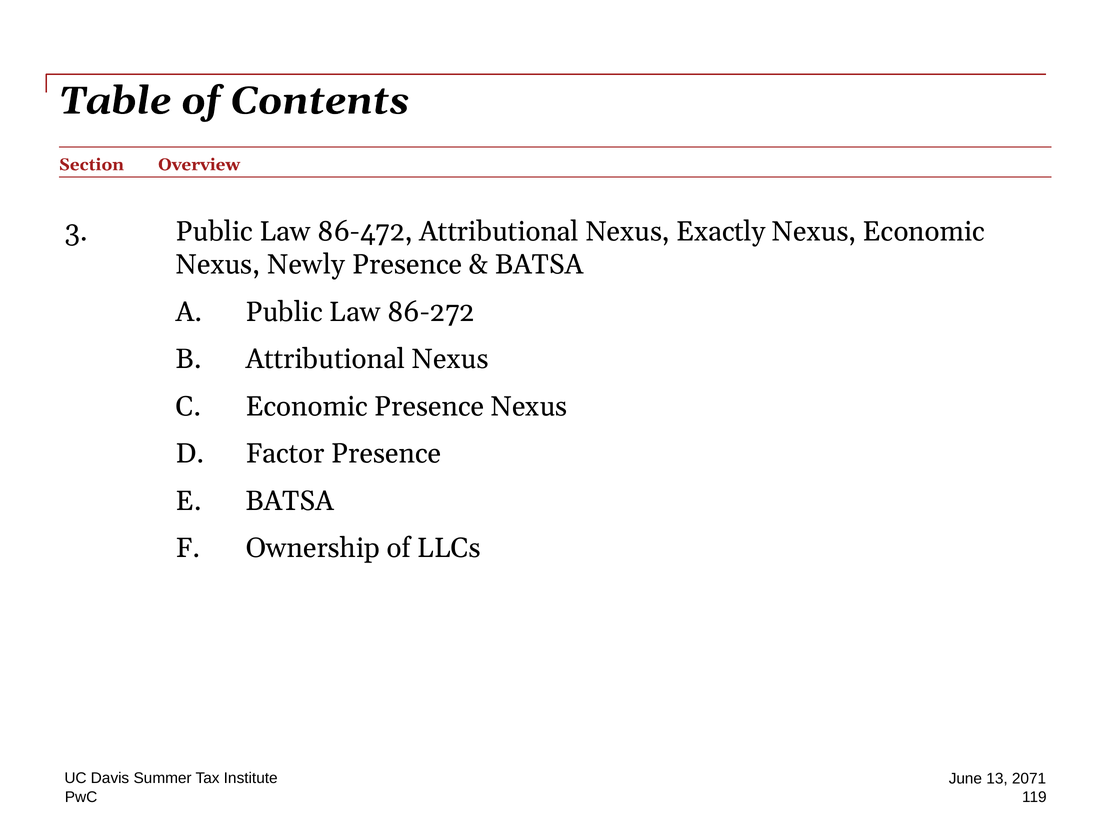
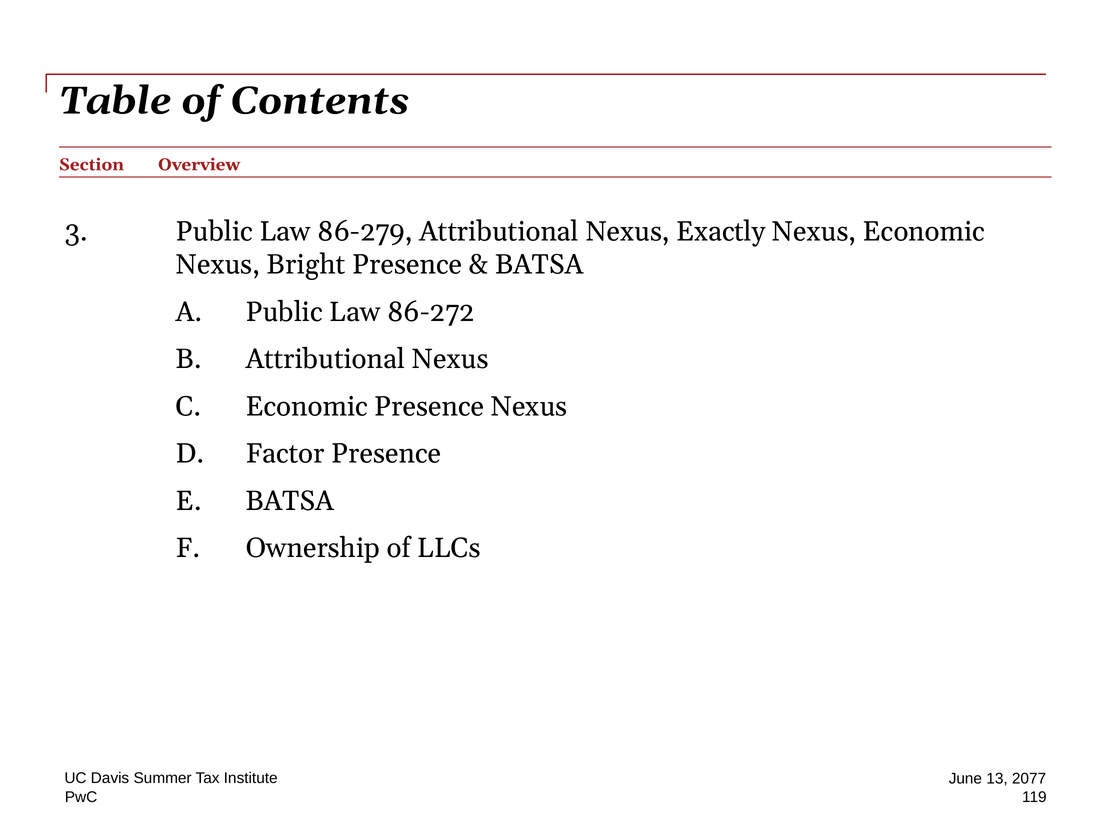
86-472: 86-472 -> 86-279
Newly: Newly -> Bright
2071: 2071 -> 2077
